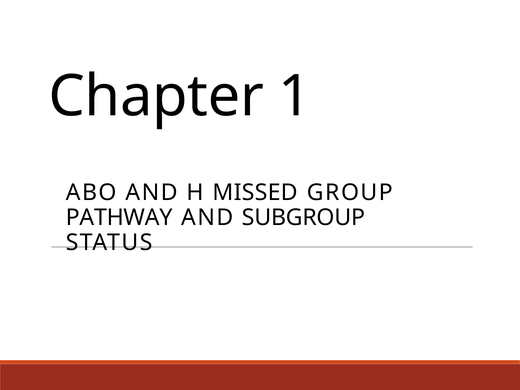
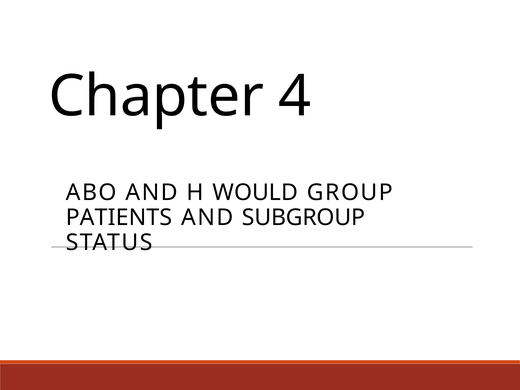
1: 1 -> 4
MISSED: MISSED -> WOULD
PATHWAY: PATHWAY -> PATIENTS
